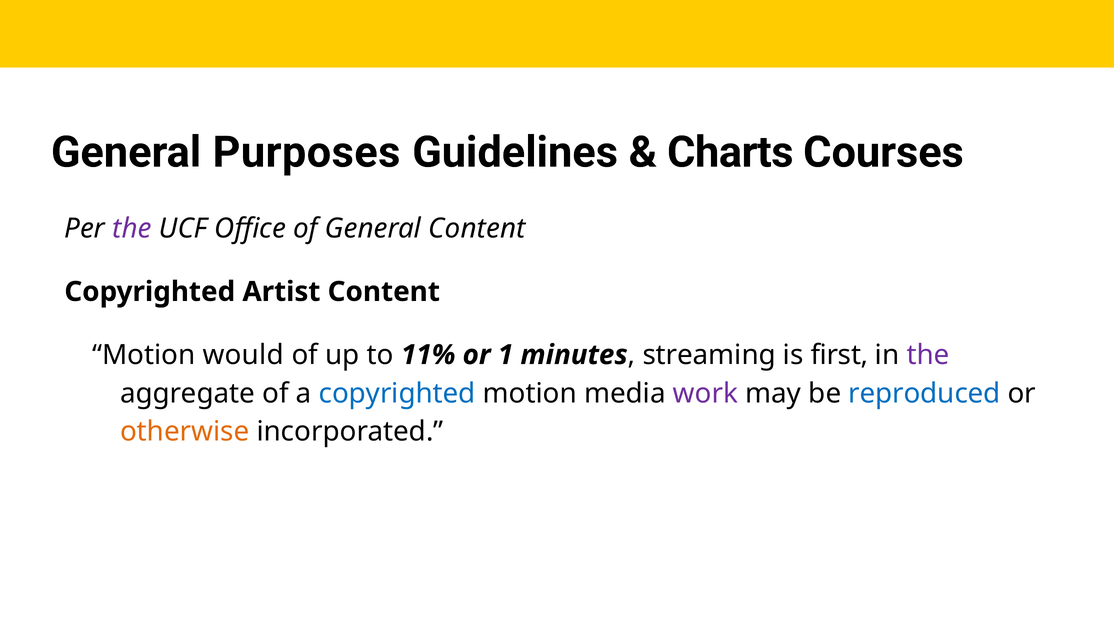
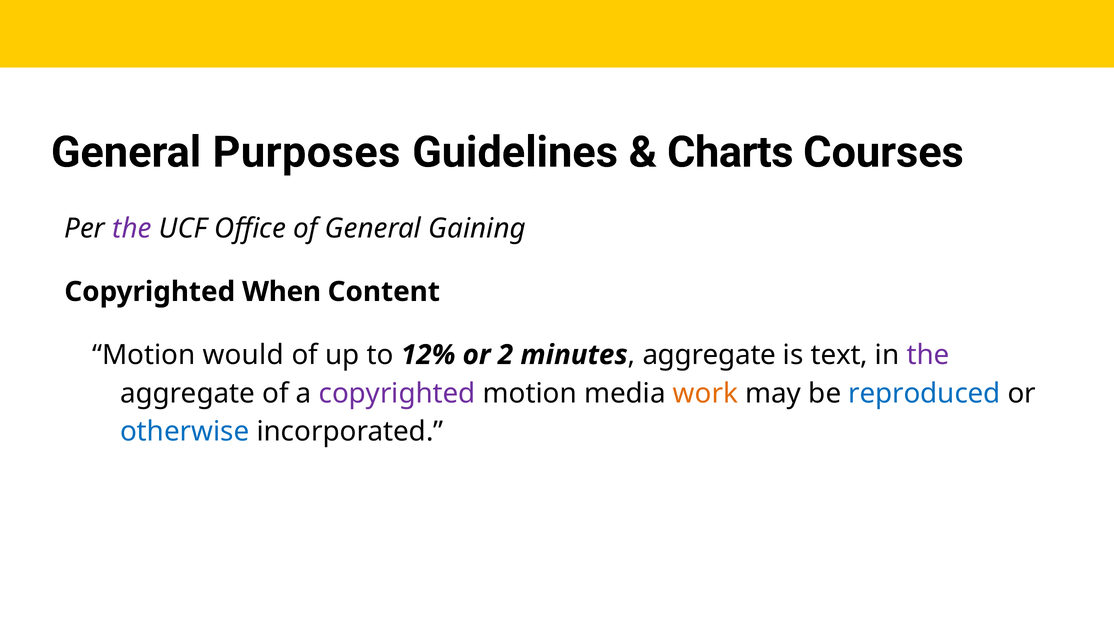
General Content: Content -> Gaining
Artist: Artist -> When
11%: 11% -> 12%
1: 1 -> 2
streaming at (709, 355): streaming -> aggregate
first: first -> text
copyrighted at (397, 393) colour: blue -> purple
work colour: purple -> orange
otherwise colour: orange -> blue
